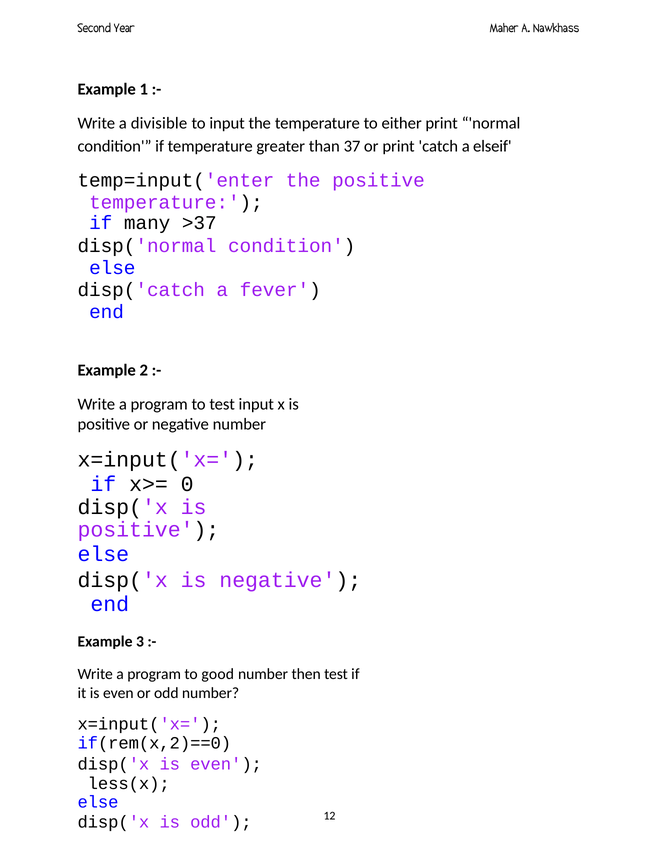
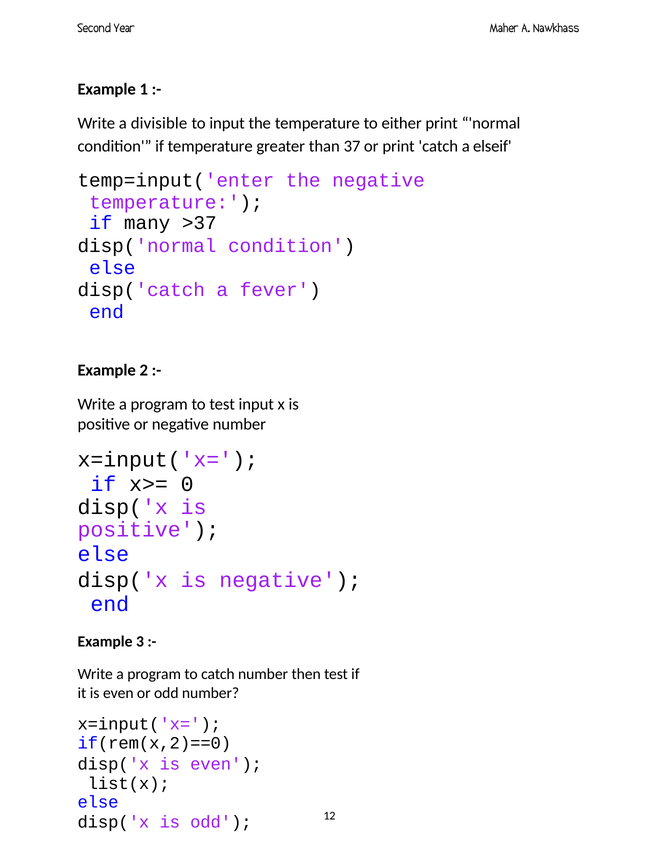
the positive: positive -> negative
to good: good -> catch
less(x: less(x -> list(x
